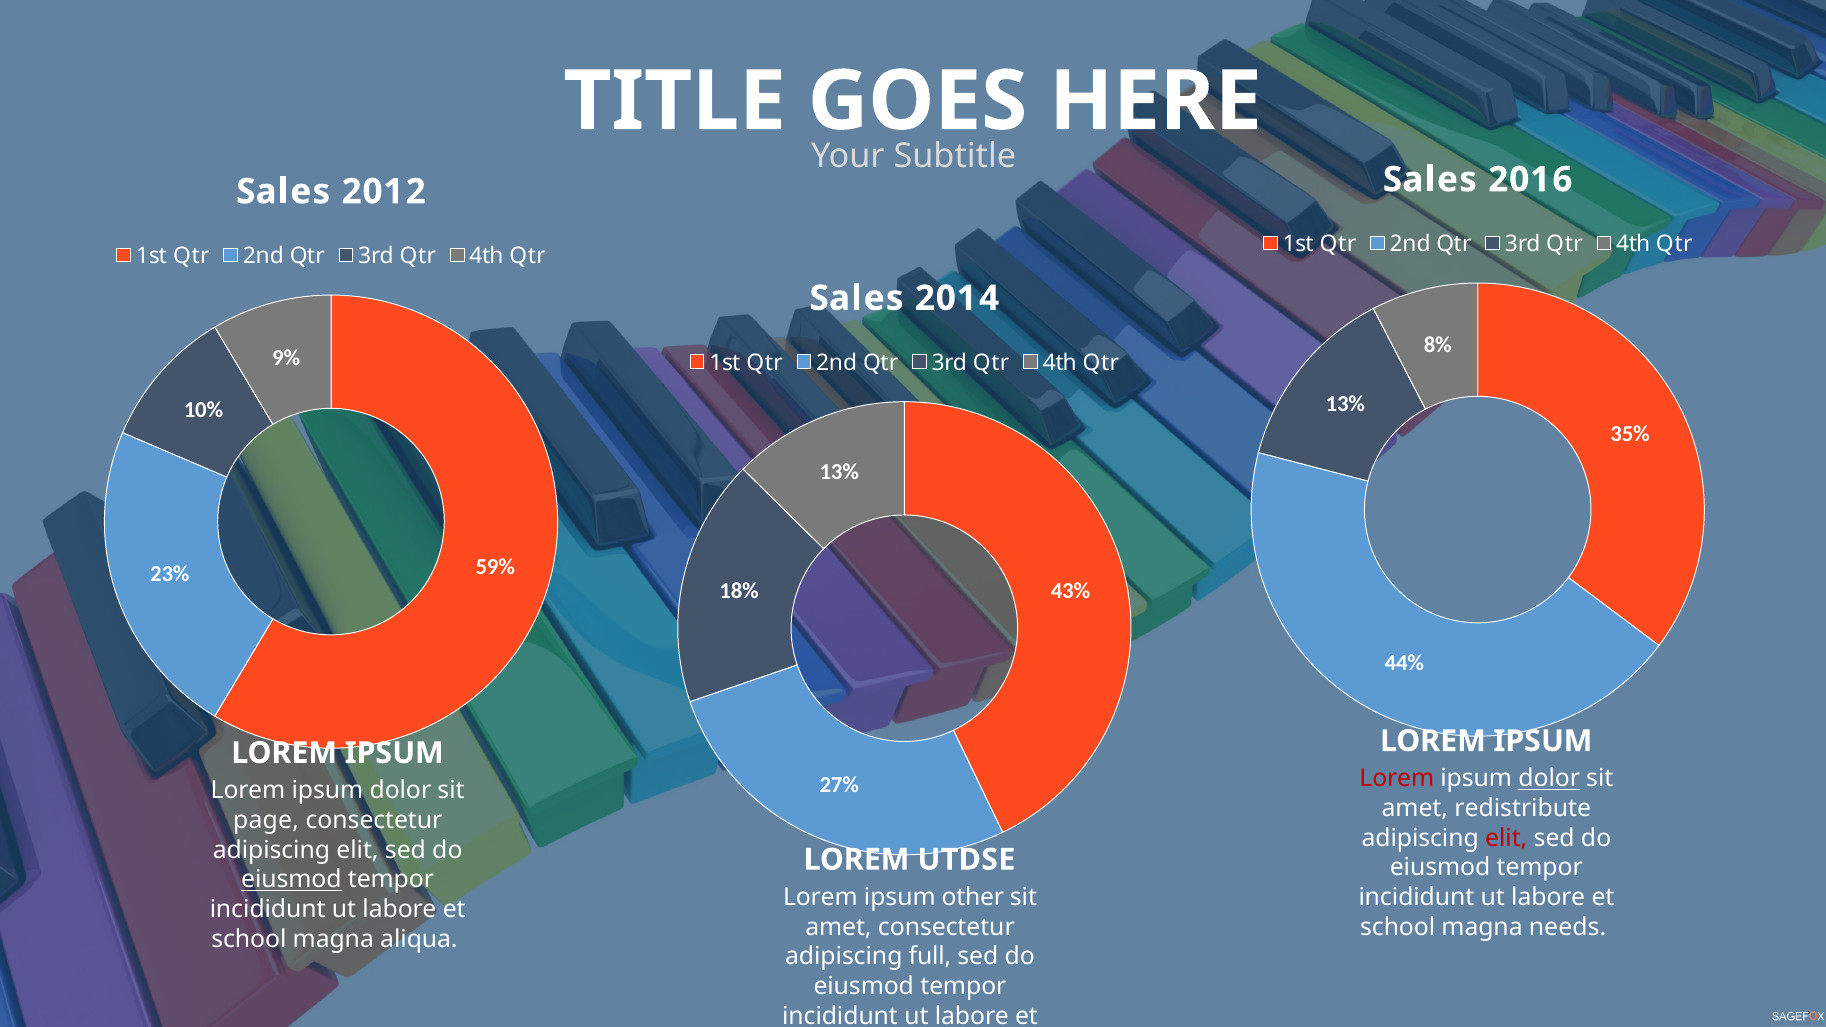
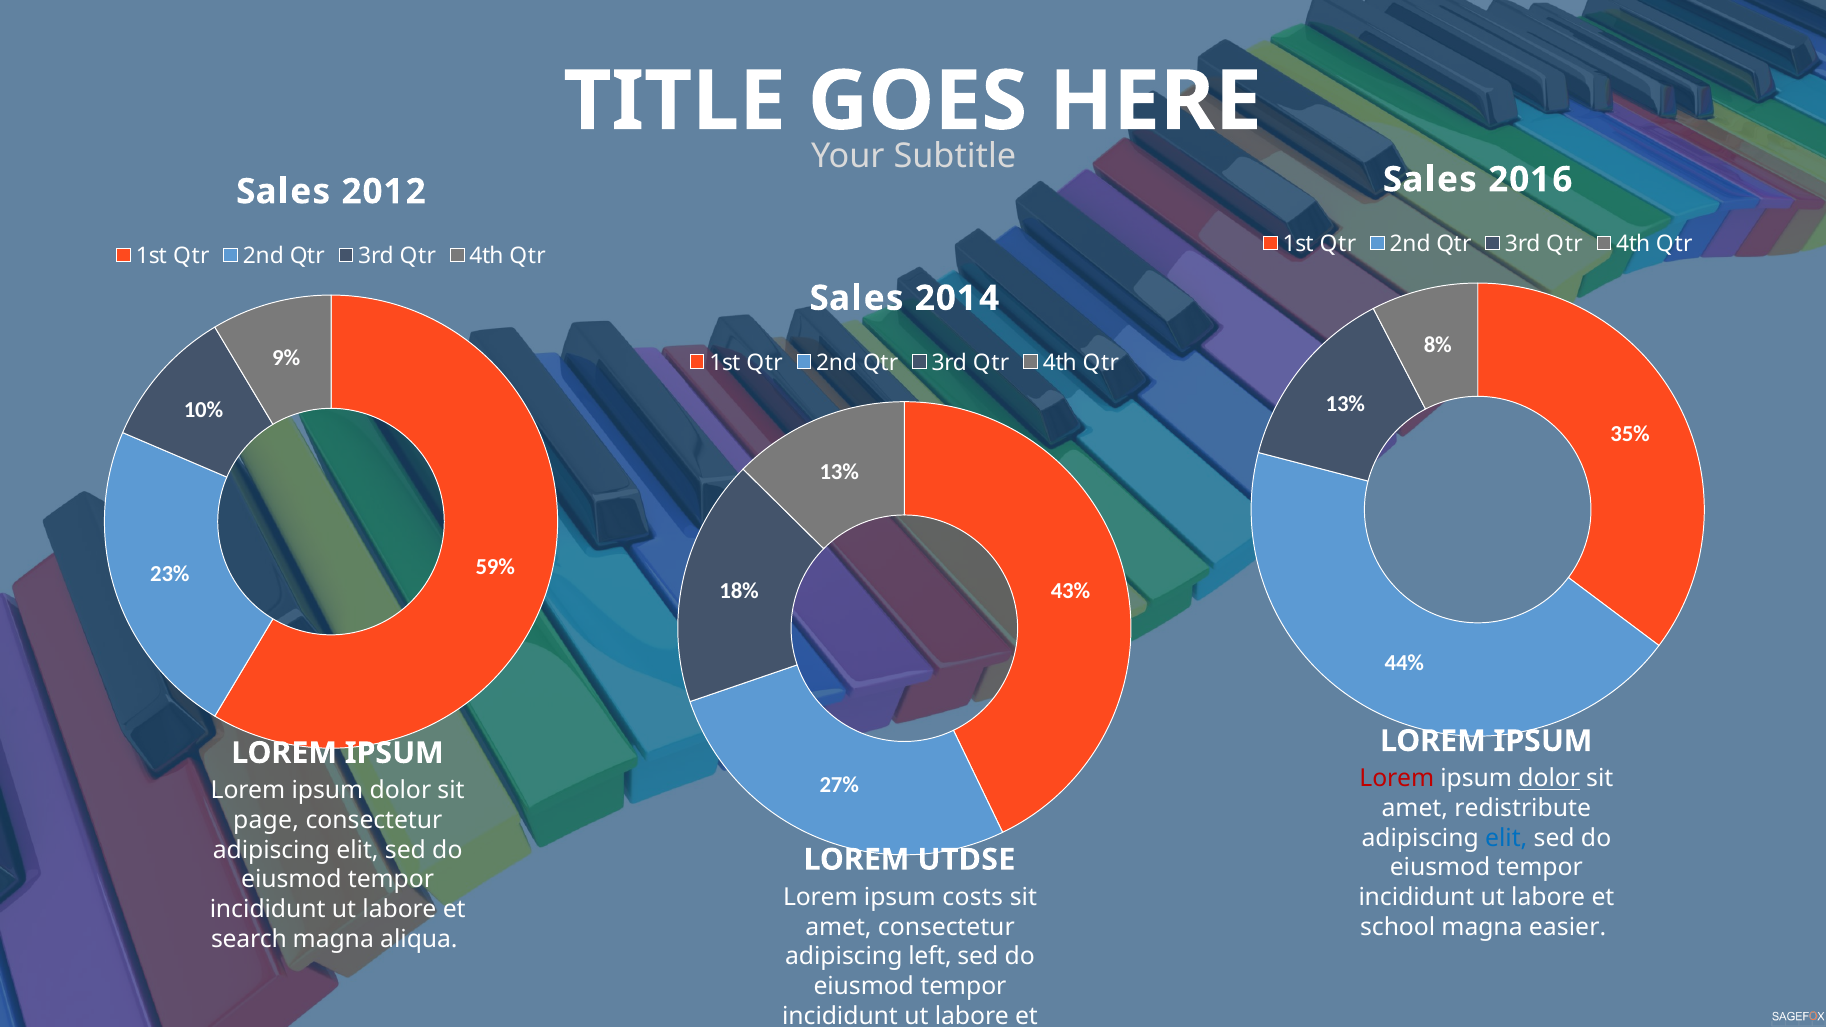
elit at (1506, 838) colour: red -> blue
eiusmod at (291, 880) underline: present -> none
other: other -> costs
needs: needs -> easier
school at (249, 939): school -> search
full: full -> left
